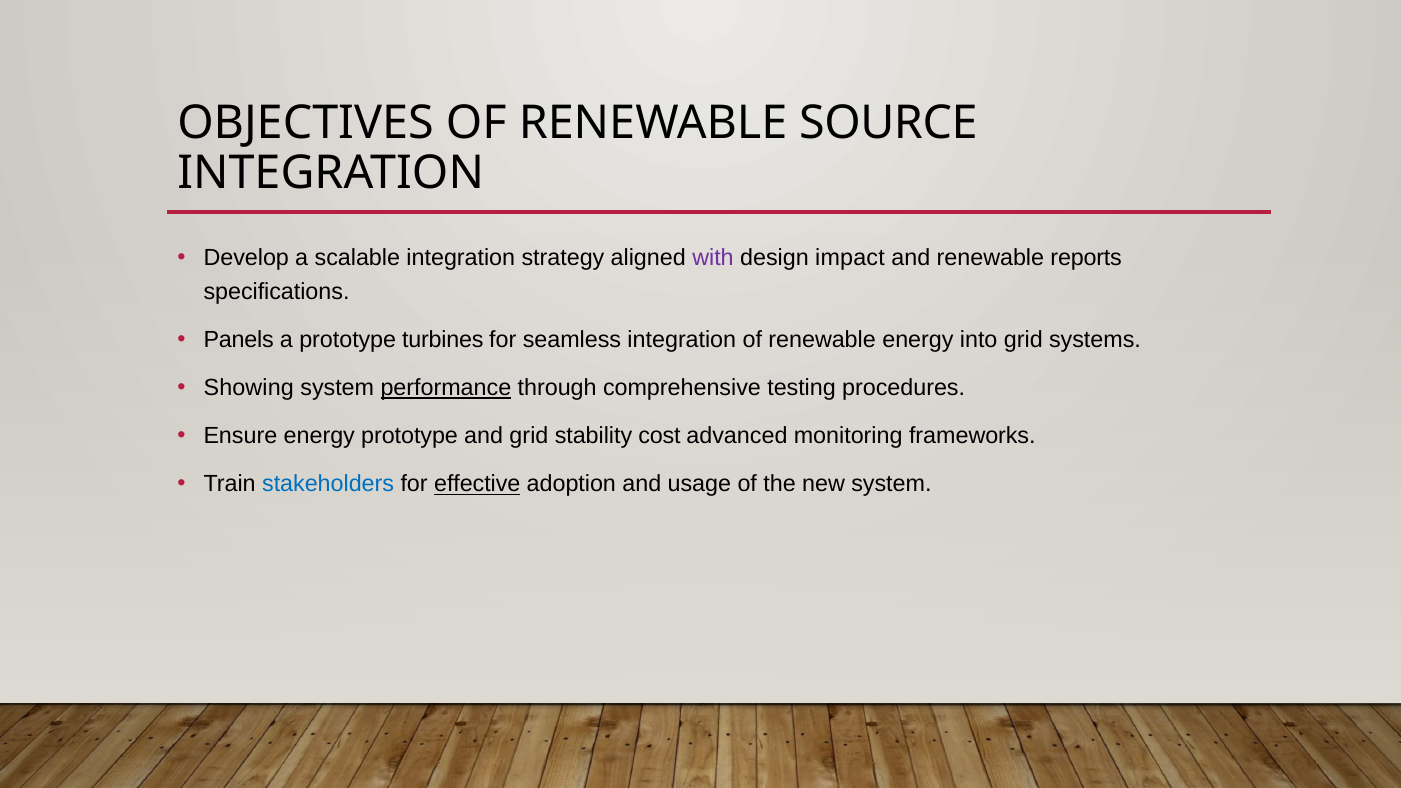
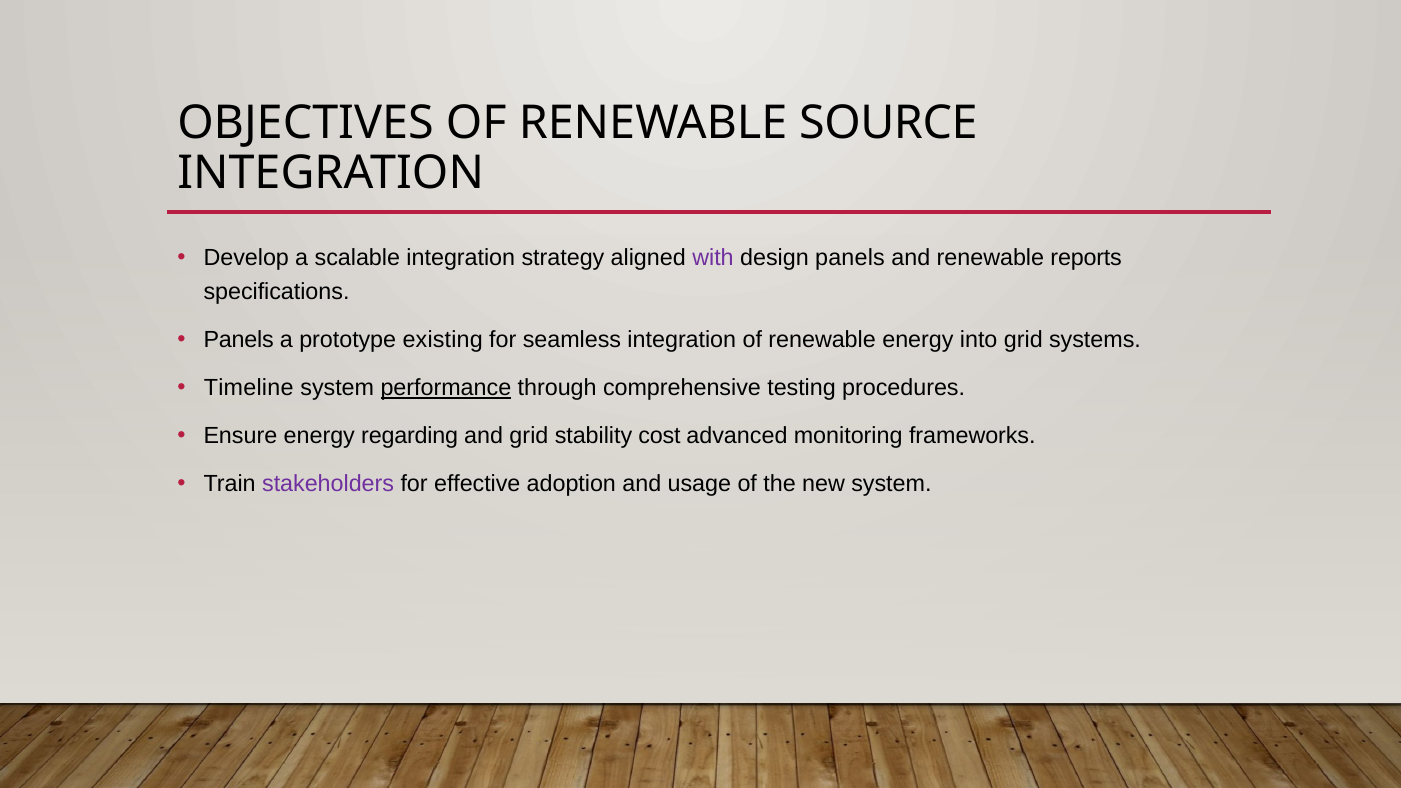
design impact: impact -> panels
turbines: turbines -> existing
Showing: Showing -> Timeline
energy prototype: prototype -> regarding
stakeholders colour: blue -> purple
effective underline: present -> none
